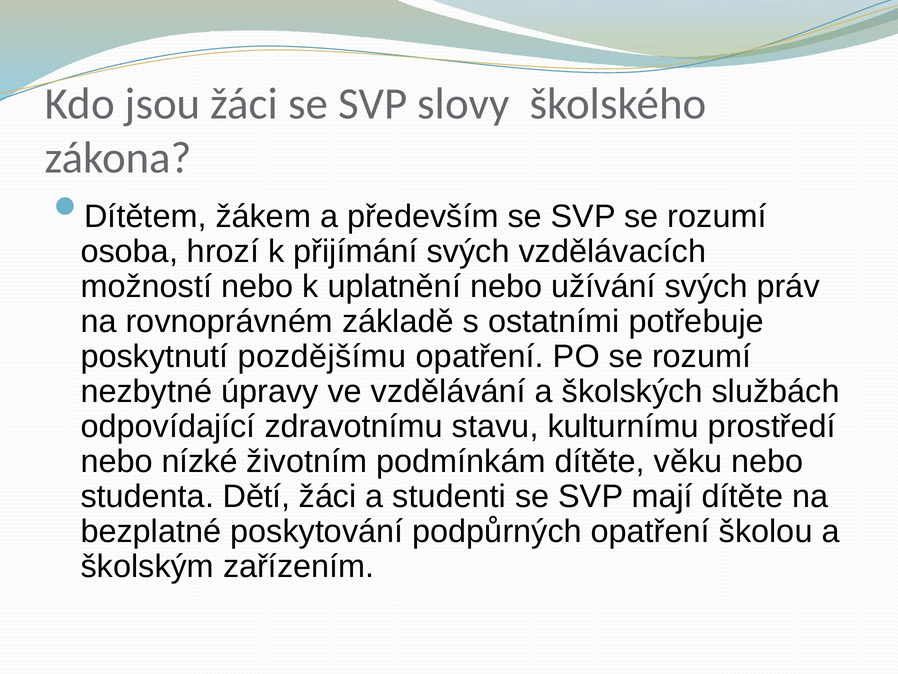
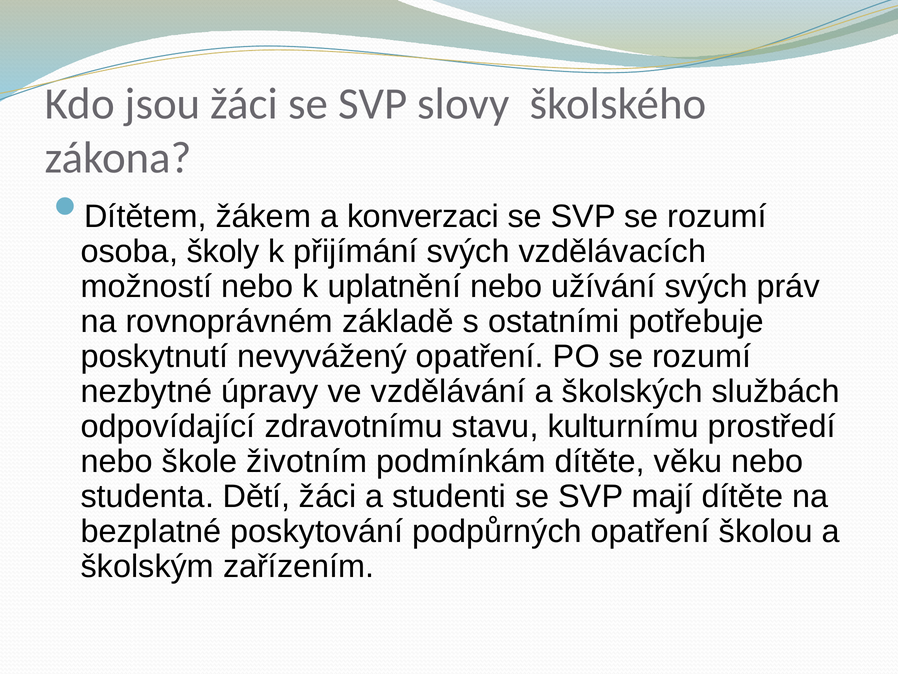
především: především -> konverzaci
hrozí: hrozí -> školy
pozdějšímu: pozdějšímu -> nevyvážený
nízké: nízké -> škole
